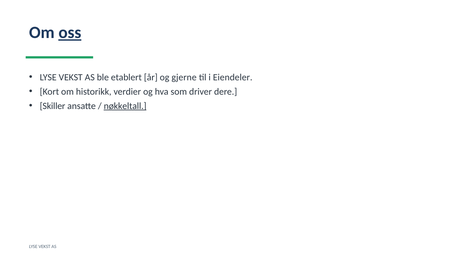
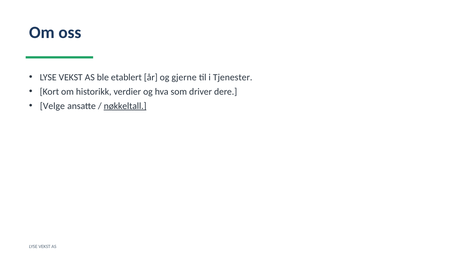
oss underline: present -> none
Eiendeler: Eiendeler -> Tjenester
Skiller: Skiller -> Velge
